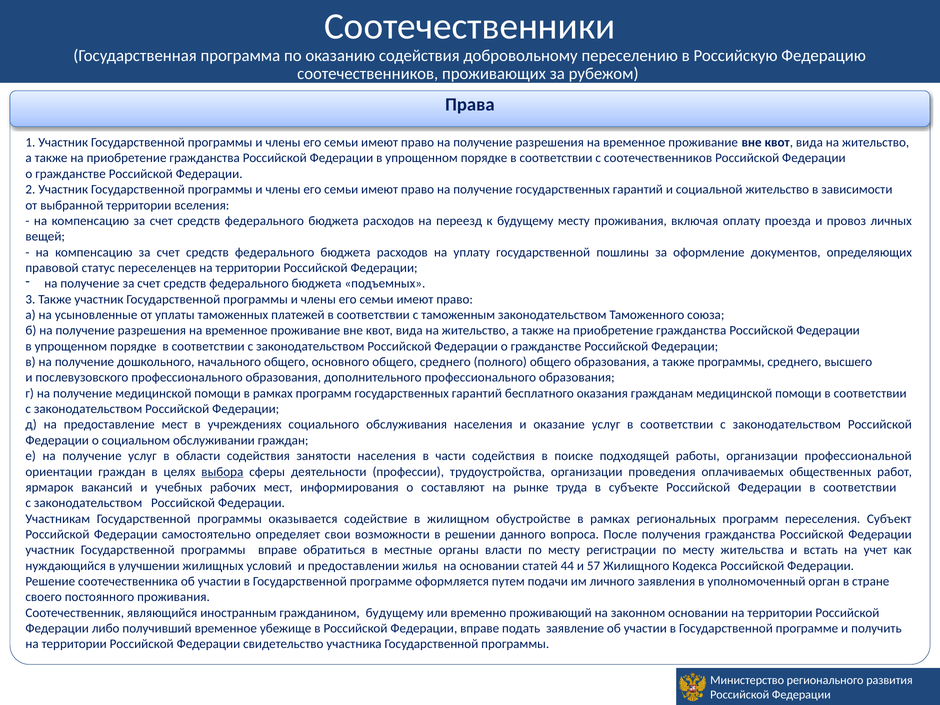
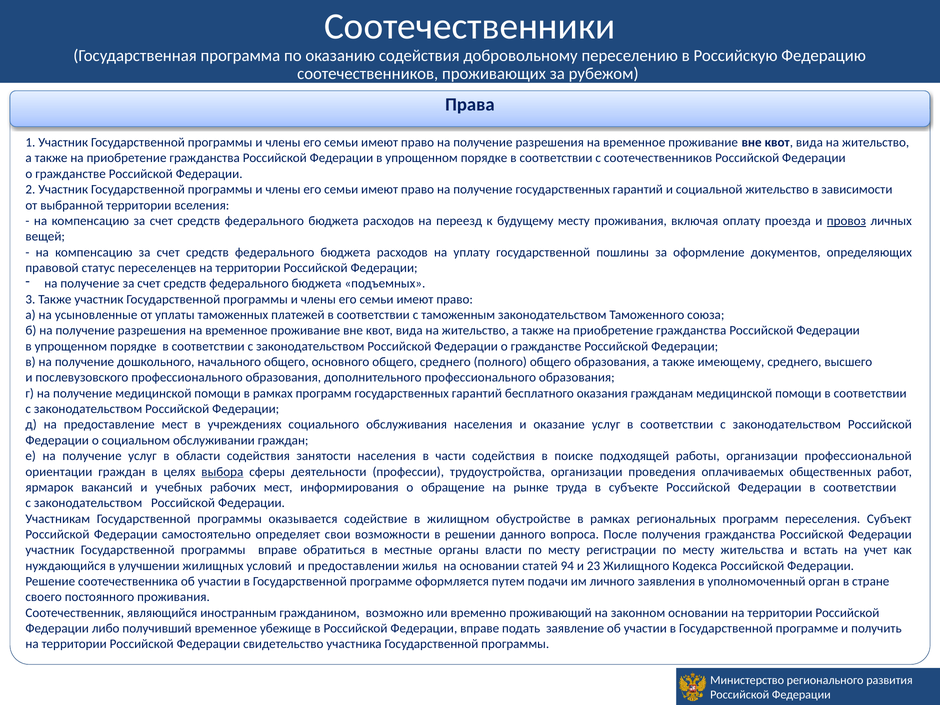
провоз underline: none -> present
также программы: программы -> имеющему
составляют: составляют -> обращение
44: 44 -> 94
57: 57 -> 23
гражданином будущему: будущему -> возможно
